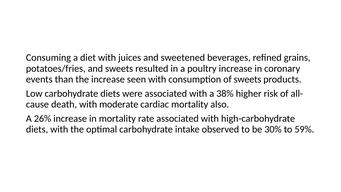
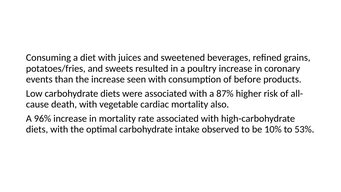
of sweets: sweets -> before
38%: 38% -> 87%
moderate: moderate -> vegetable
26%: 26% -> 96%
30%: 30% -> 10%
59%: 59% -> 53%
